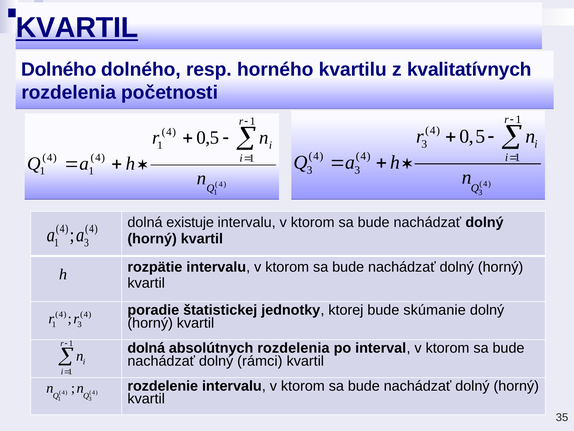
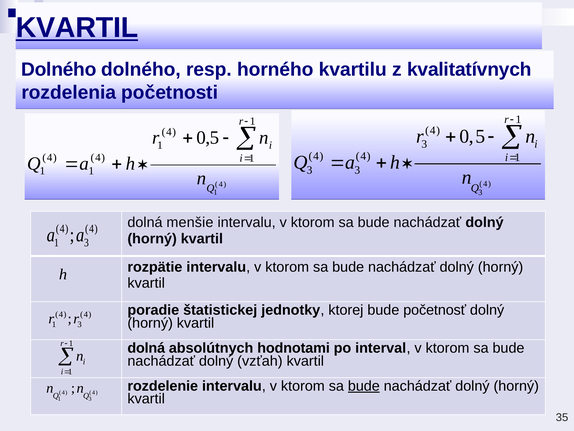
existuje: existuje -> menšie
skúmanie: skúmanie -> početnosť
absolútnych rozdelenia: rozdelenia -> hodnotami
rámci: rámci -> vzťah
bude at (364, 386) underline: none -> present
